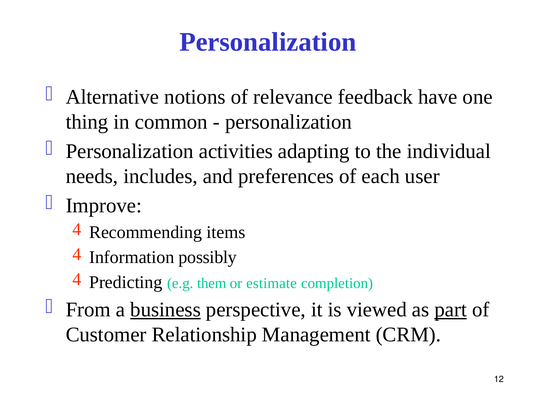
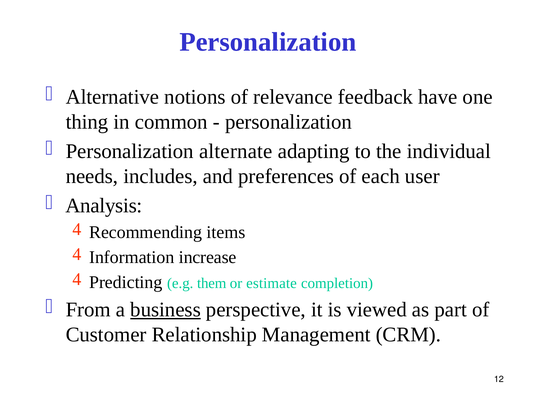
activities: activities -> alternate
Improve: Improve -> Analysis
possibly: possibly -> increase
part underline: present -> none
